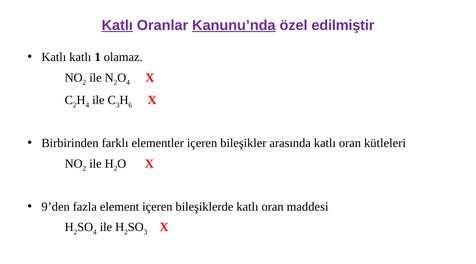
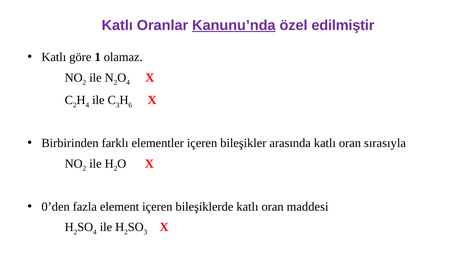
Katlı at (117, 25) underline: present -> none
Katlı katlı: katlı -> göre
kütleleri: kütleleri -> sırasıyla
9’den: 9’den -> 0’den
